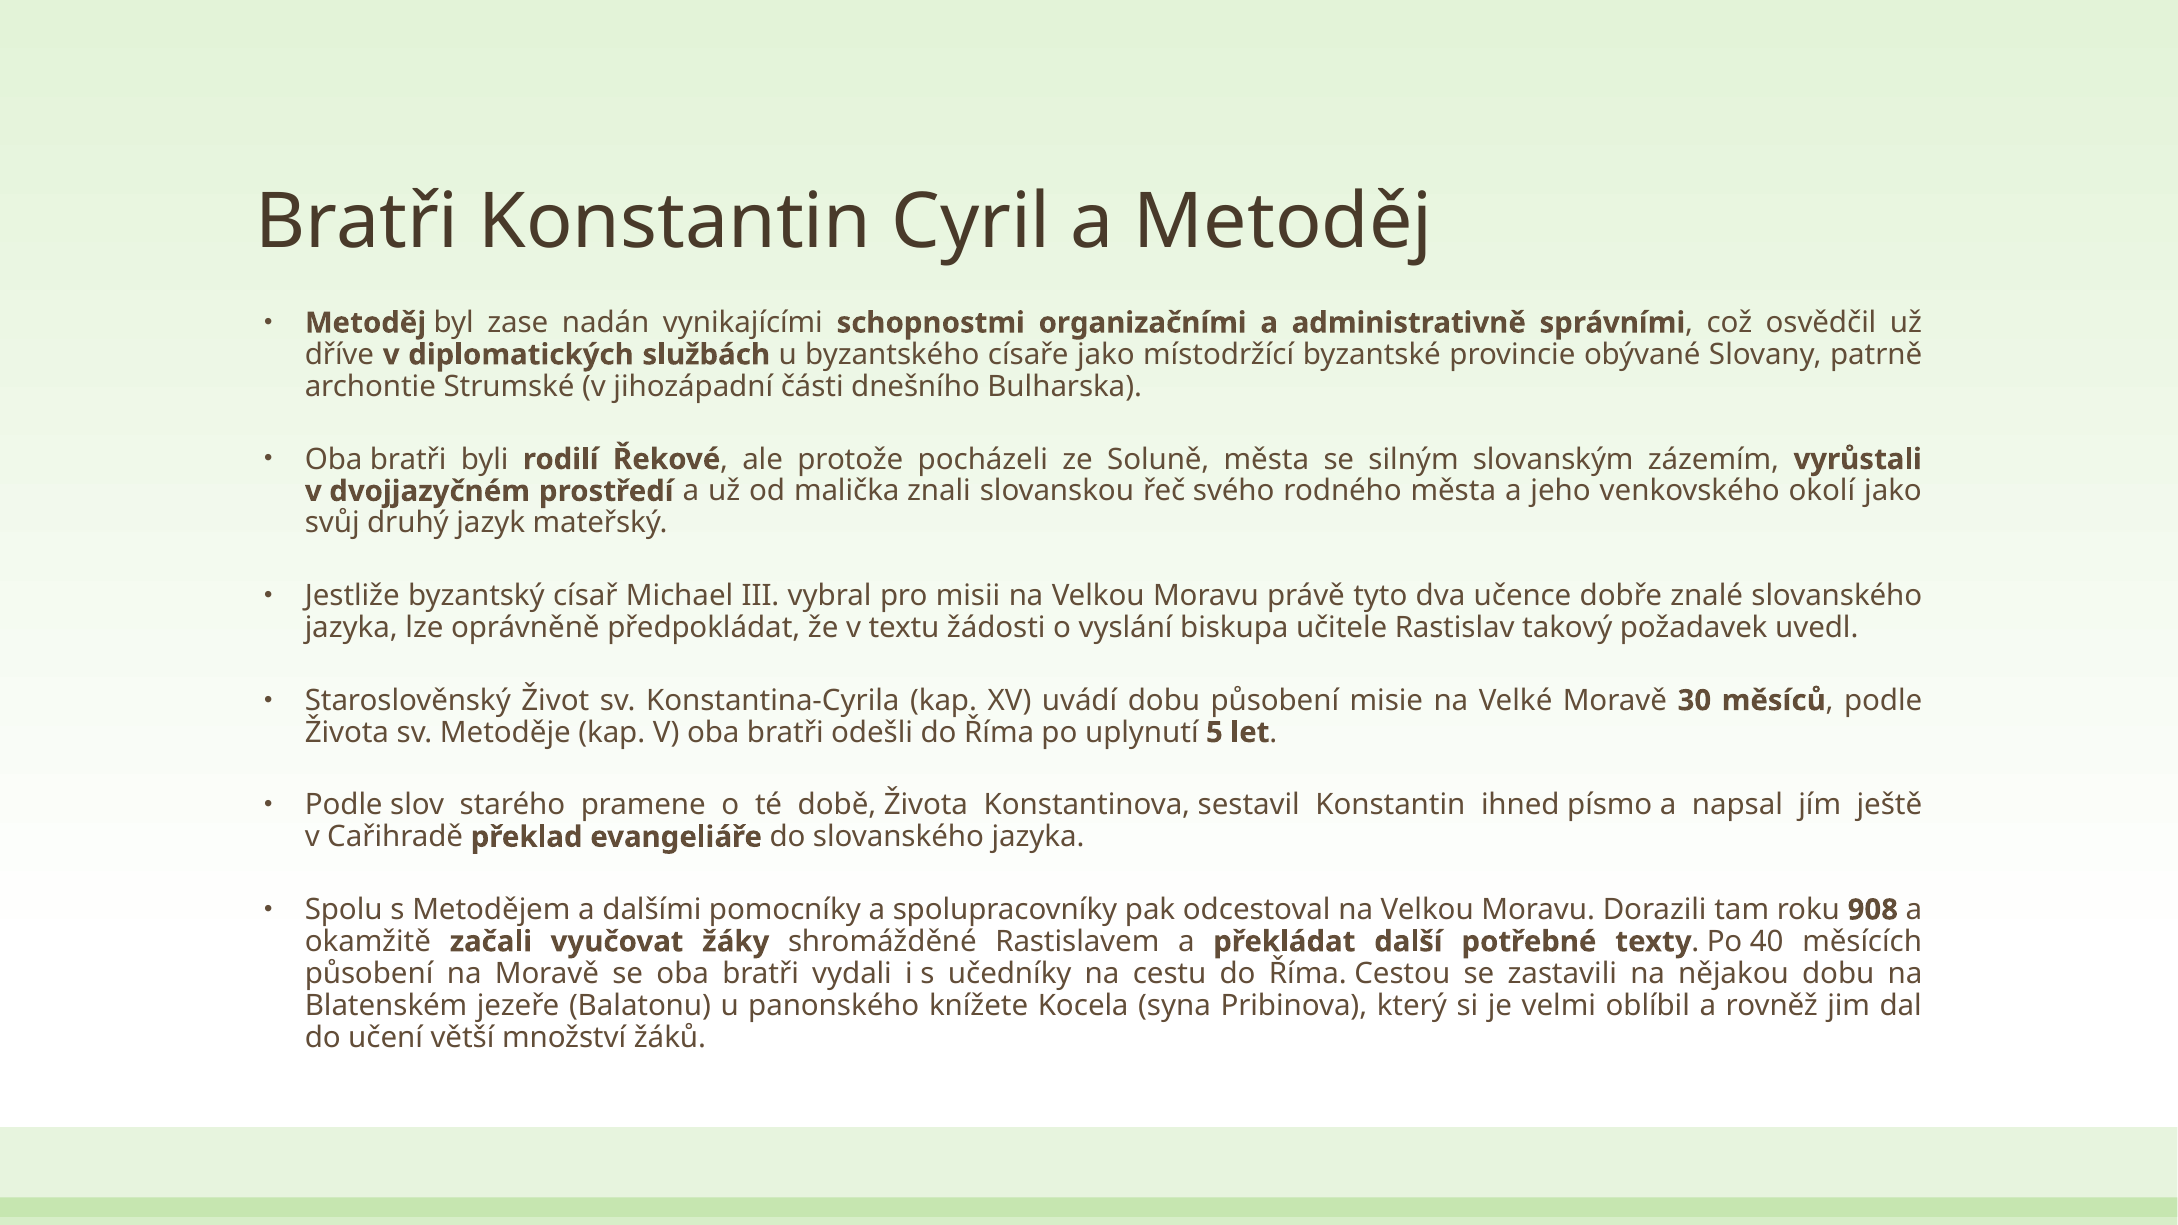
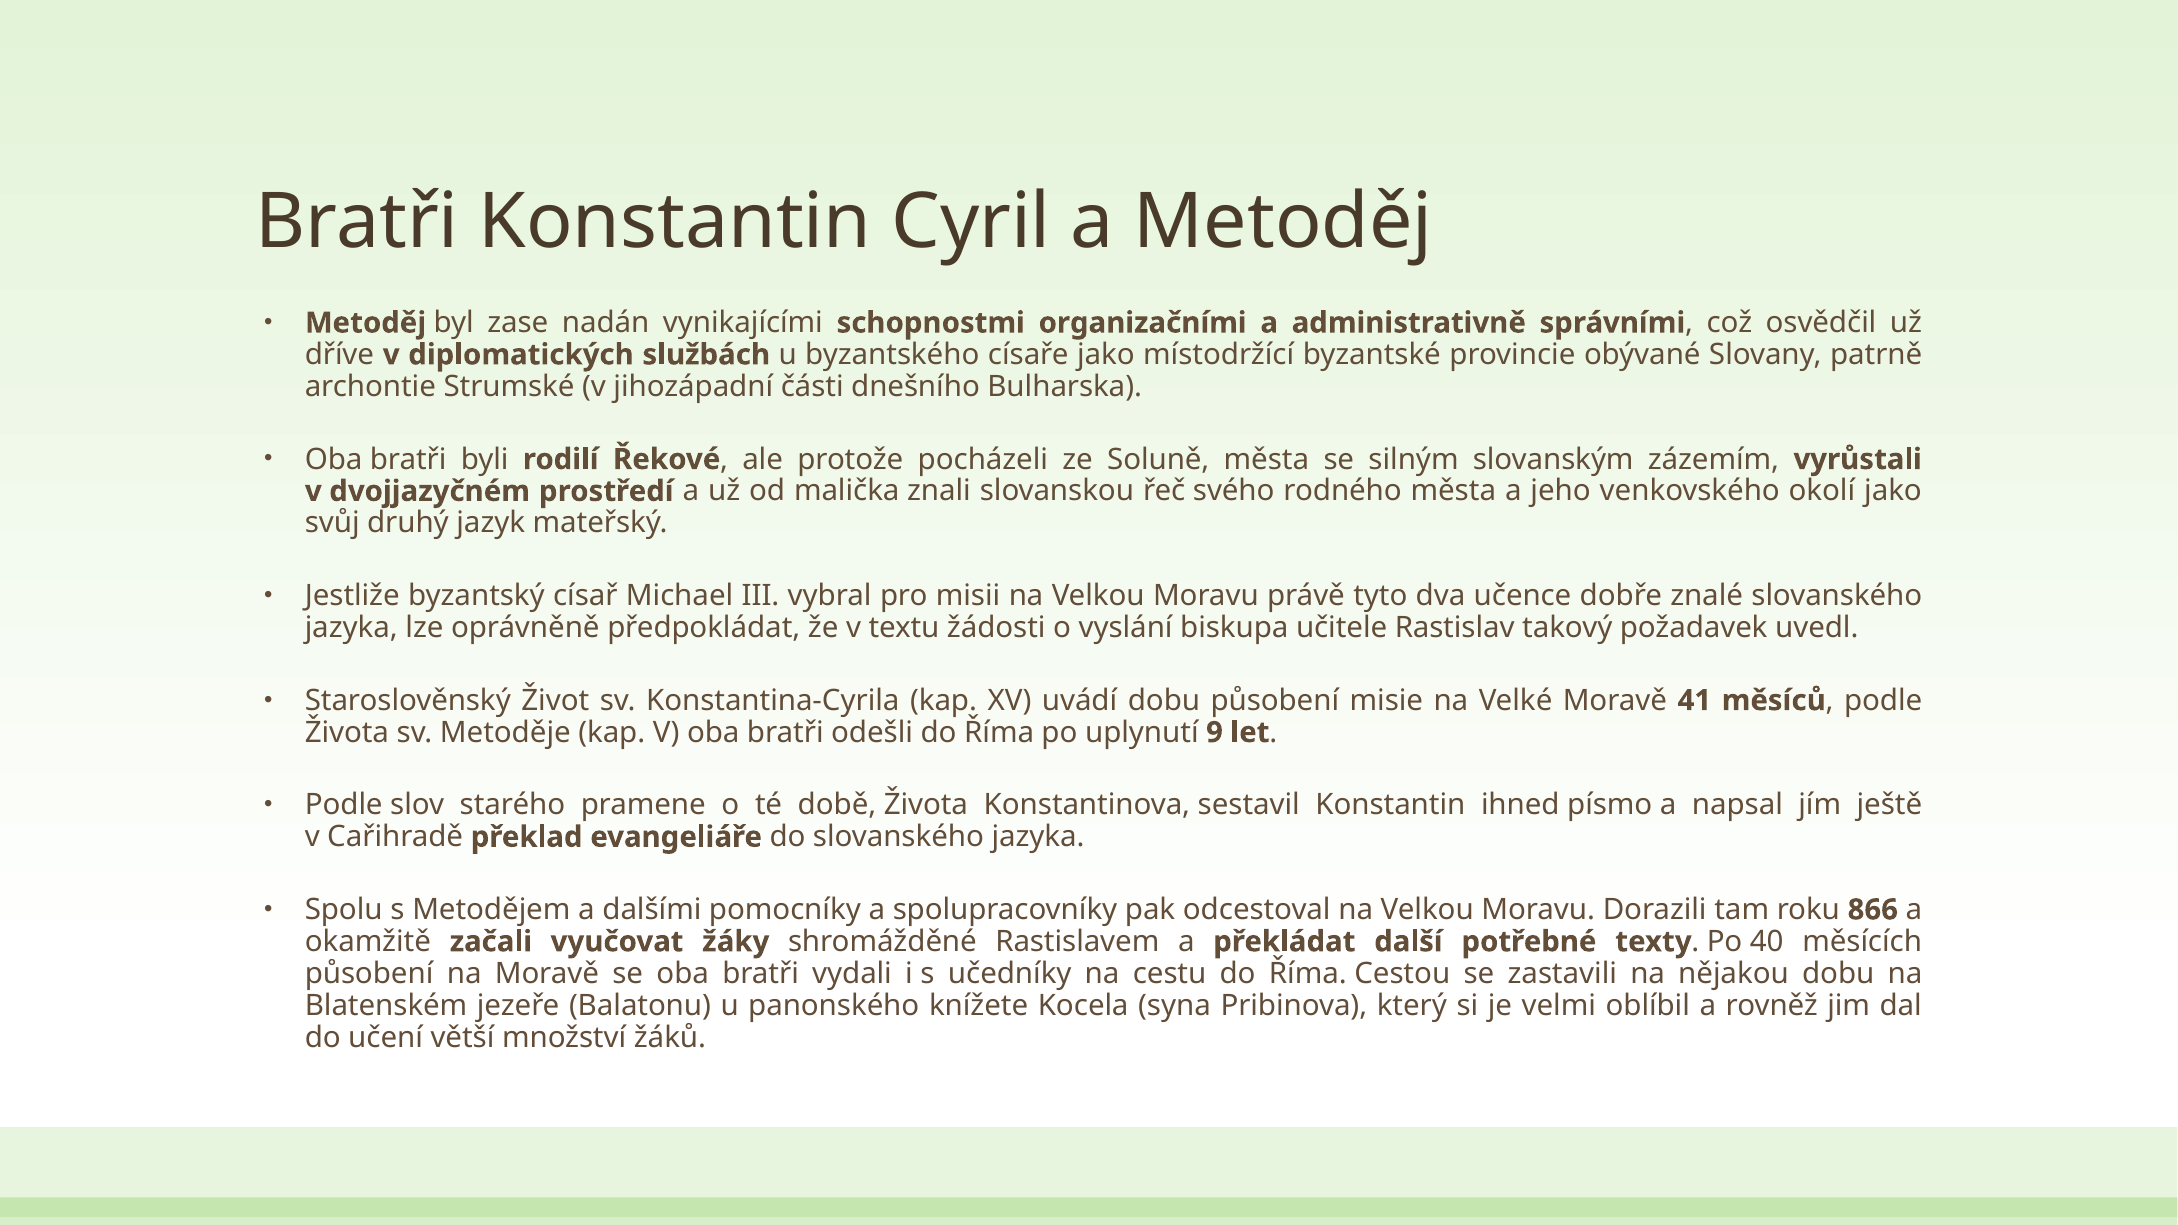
30: 30 -> 41
5: 5 -> 9
908: 908 -> 866
